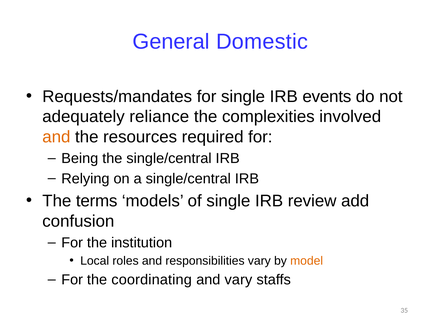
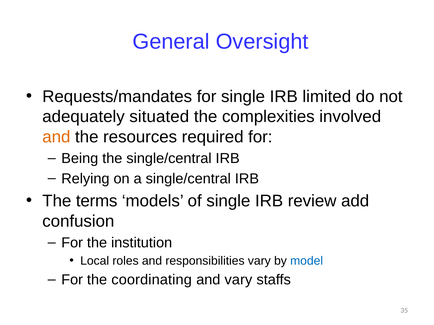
Domestic: Domestic -> Oversight
events: events -> limited
reliance: reliance -> situated
model colour: orange -> blue
